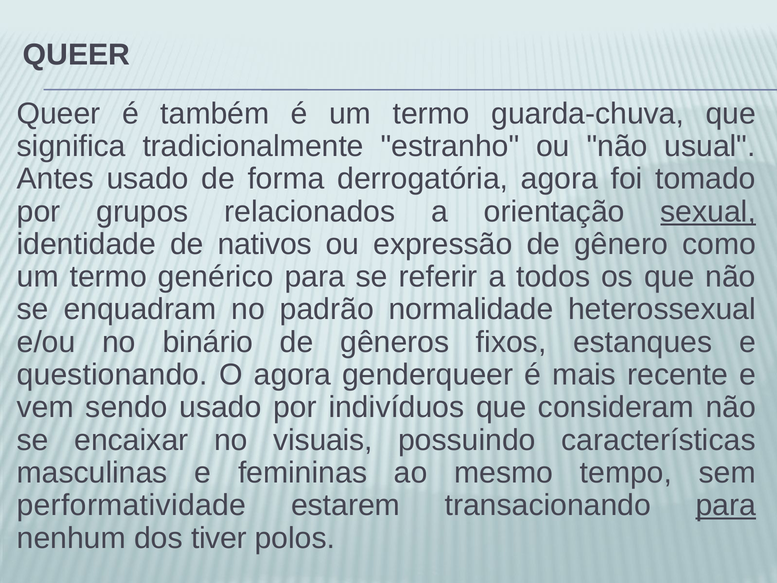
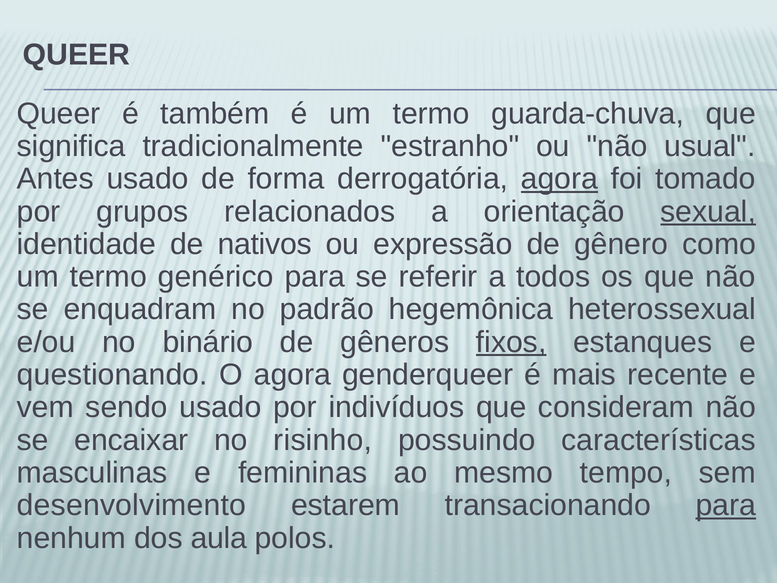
agora at (559, 179) underline: none -> present
normalidade: normalidade -> hegemônica
fixos underline: none -> present
visuais: visuais -> risinho
performatividade: performatividade -> desenvolvimento
tiver: tiver -> aula
